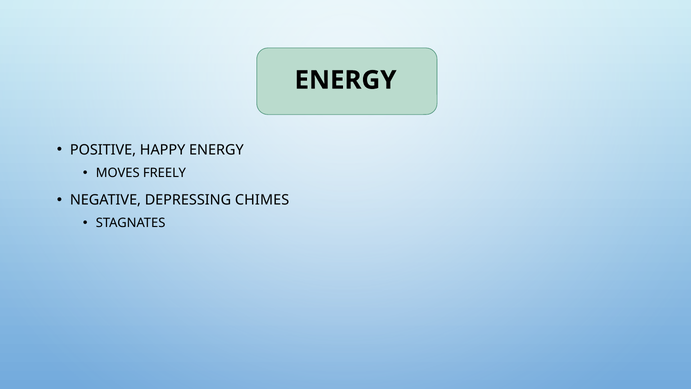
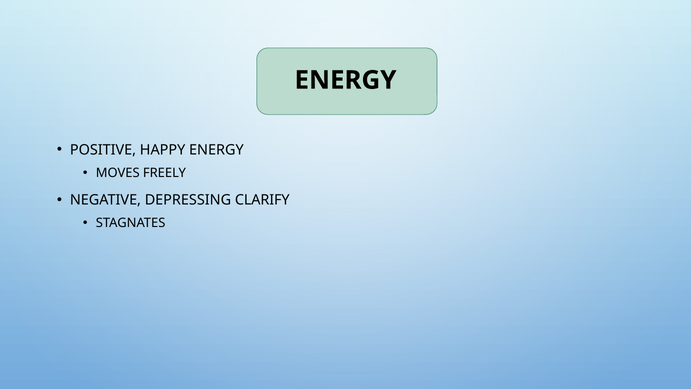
CHIMES: CHIMES -> CLARIFY
